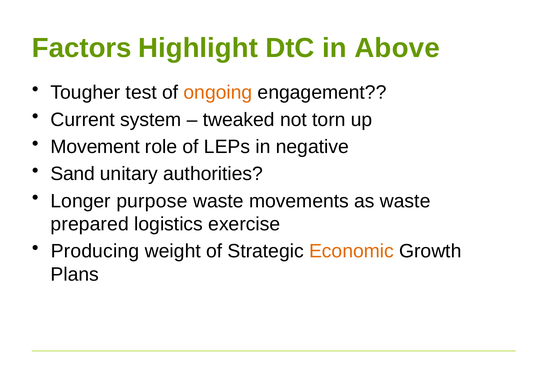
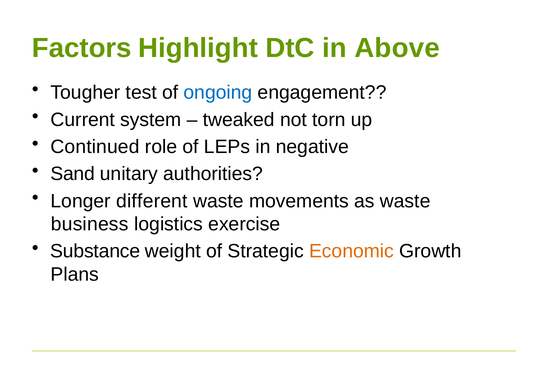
ongoing colour: orange -> blue
Movement: Movement -> Continued
purpose: purpose -> different
prepared: prepared -> business
Producing: Producing -> Substance
